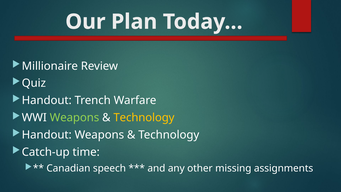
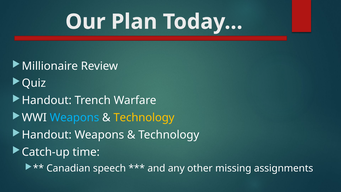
Weapons at (74, 118) colour: light green -> light blue
